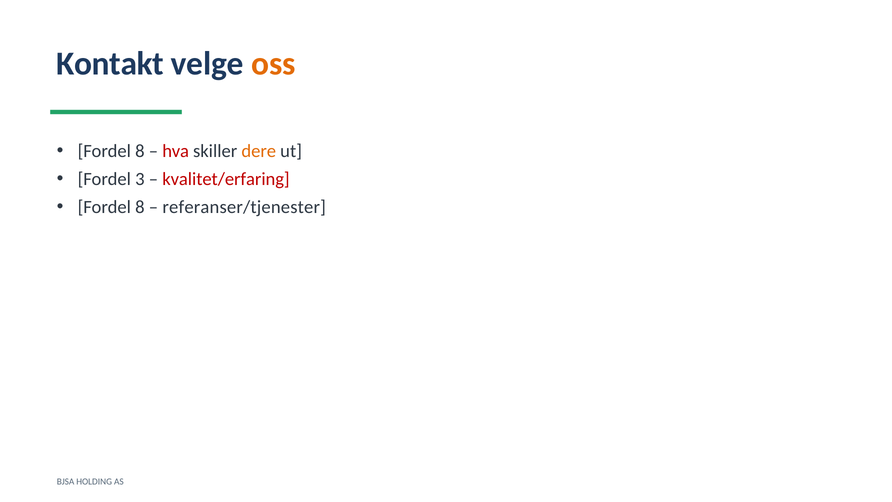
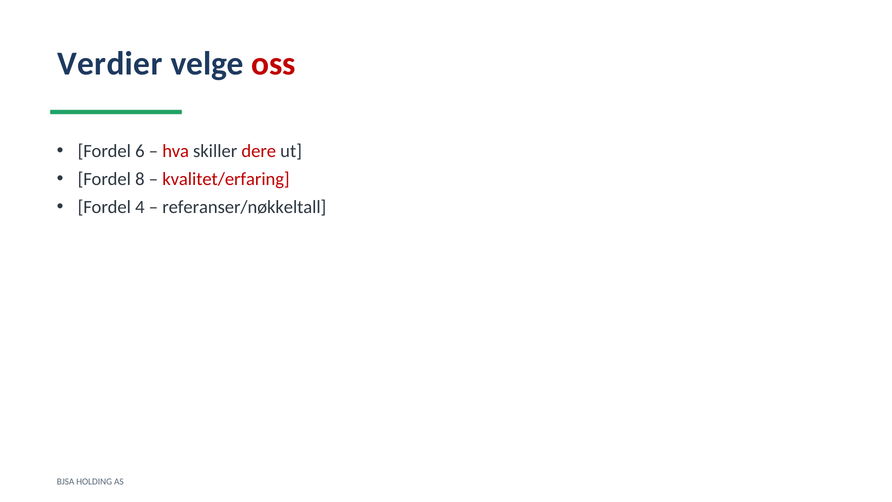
Kontakt: Kontakt -> Verdier
oss colour: orange -> red
8 at (140, 151): 8 -> 6
dere colour: orange -> red
3: 3 -> 8
8 at (140, 207): 8 -> 4
referanser/tjenester: referanser/tjenester -> referanser/nøkkeltall
